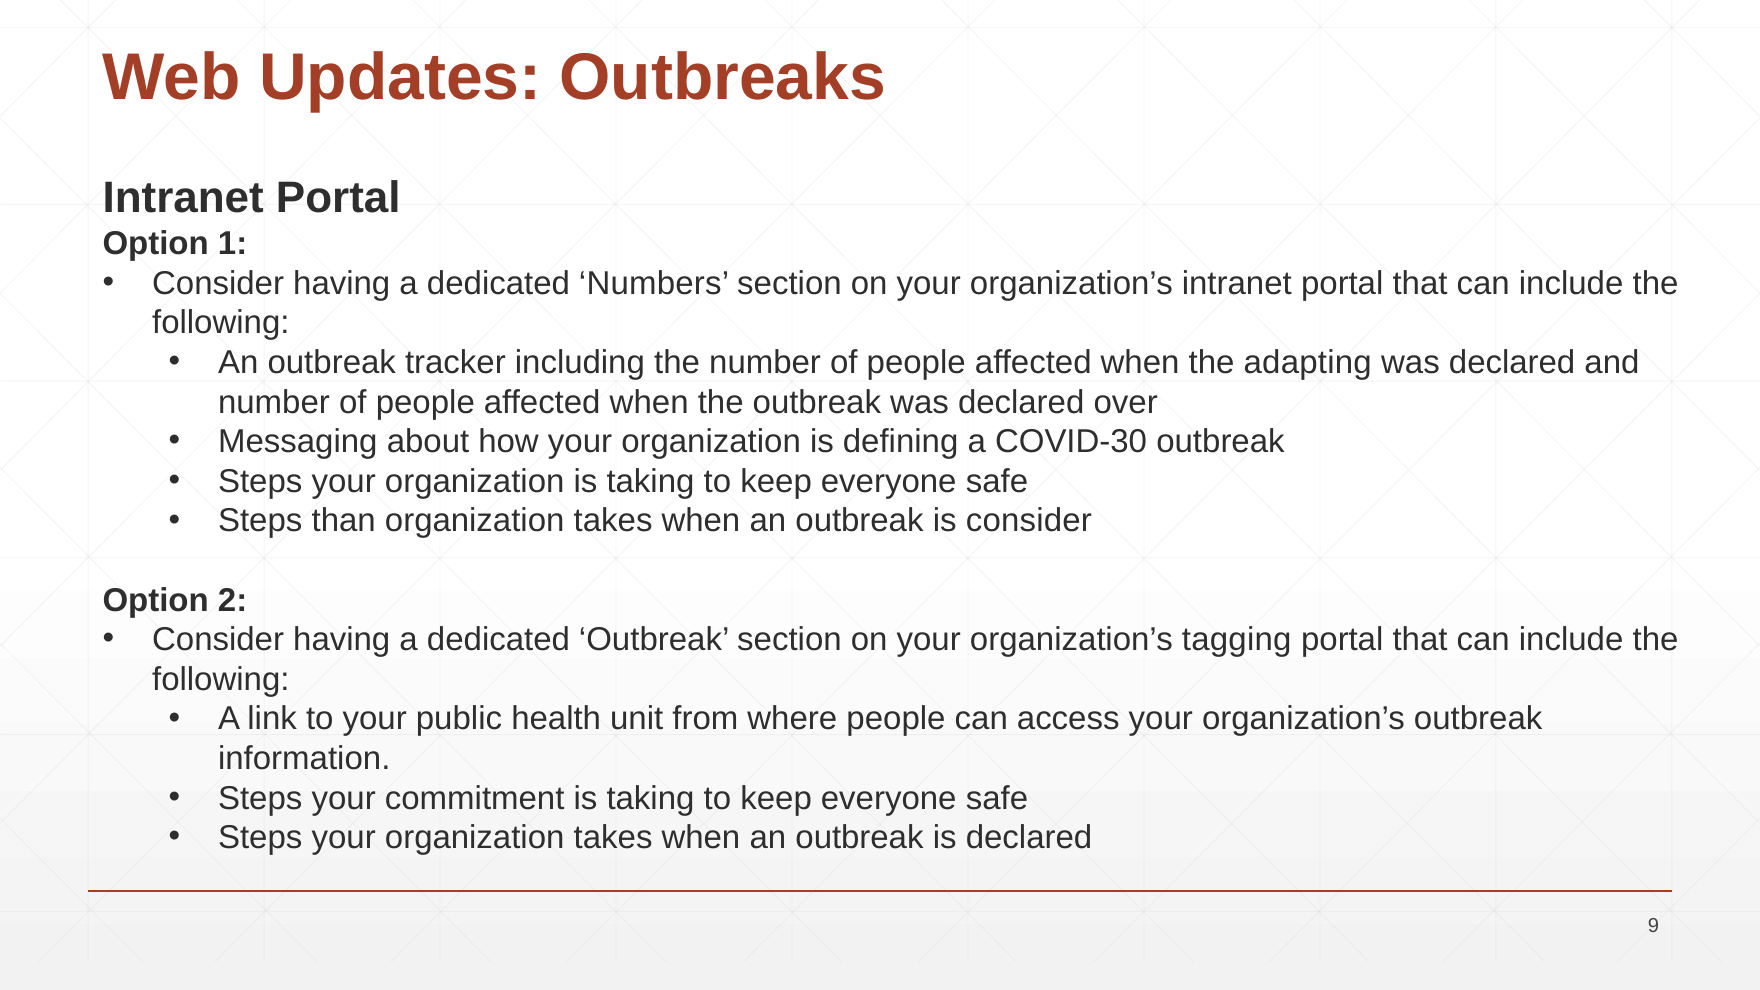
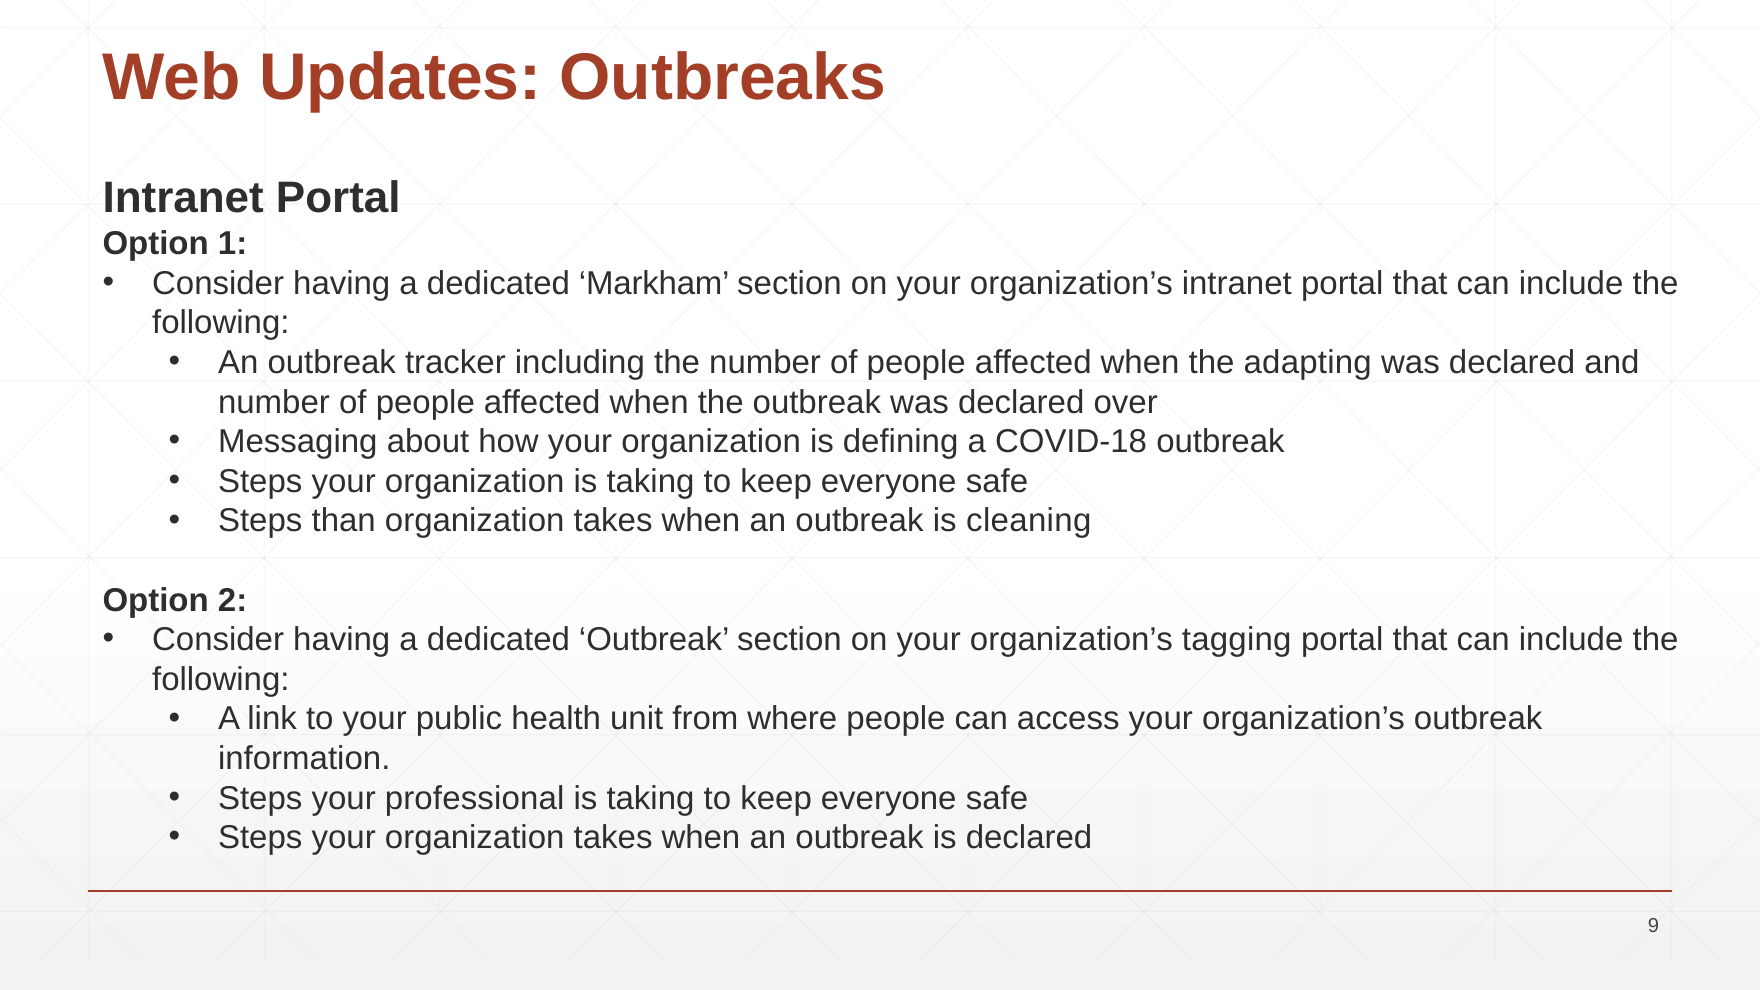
Numbers: Numbers -> Markham
COVID-30: COVID-30 -> COVID-18
is consider: consider -> cleaning
commitment: commitment -> professional
